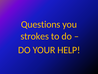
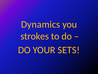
Questions: Questions -> Dynamics
HELP: HELP -> SETS
